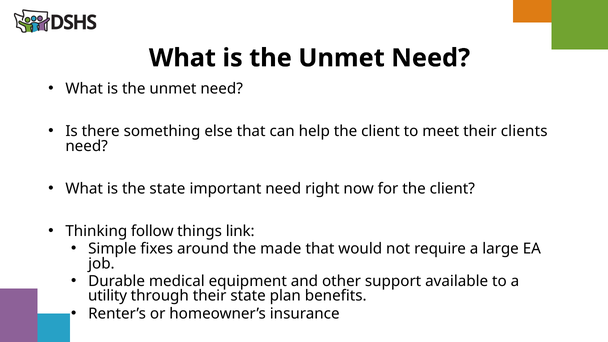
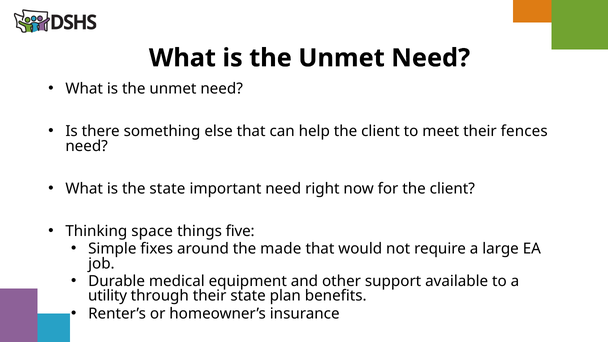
clients: clients -> fences
follow: follow -> space
link: link -> five
